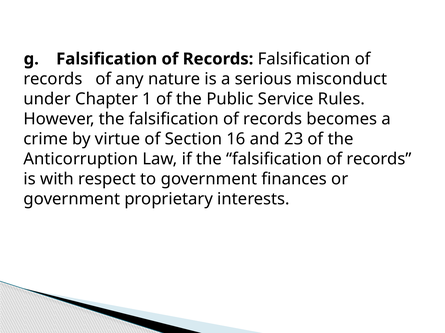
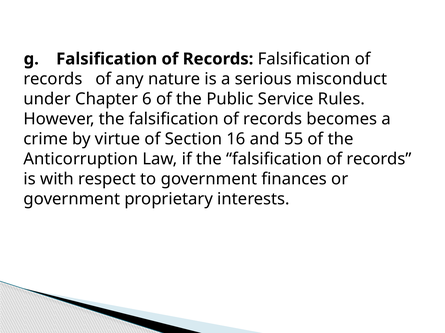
1: 1 -> 6
23: 23 -> 55
